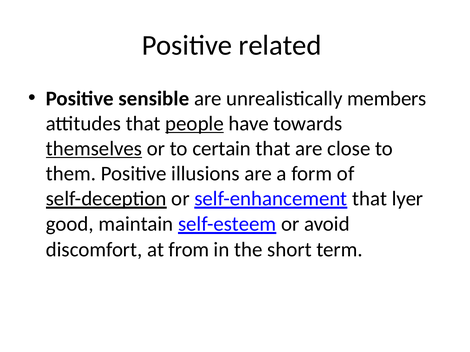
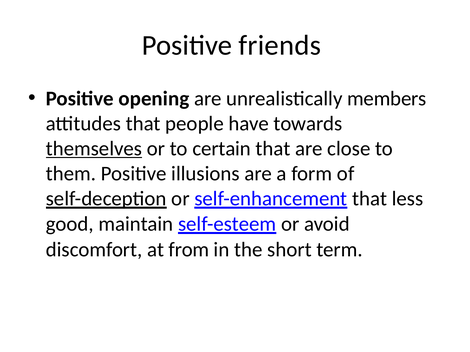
related: related -> friends
sensible: sensible -> opening
people underline: present -> none
lyer: lyer -> less
